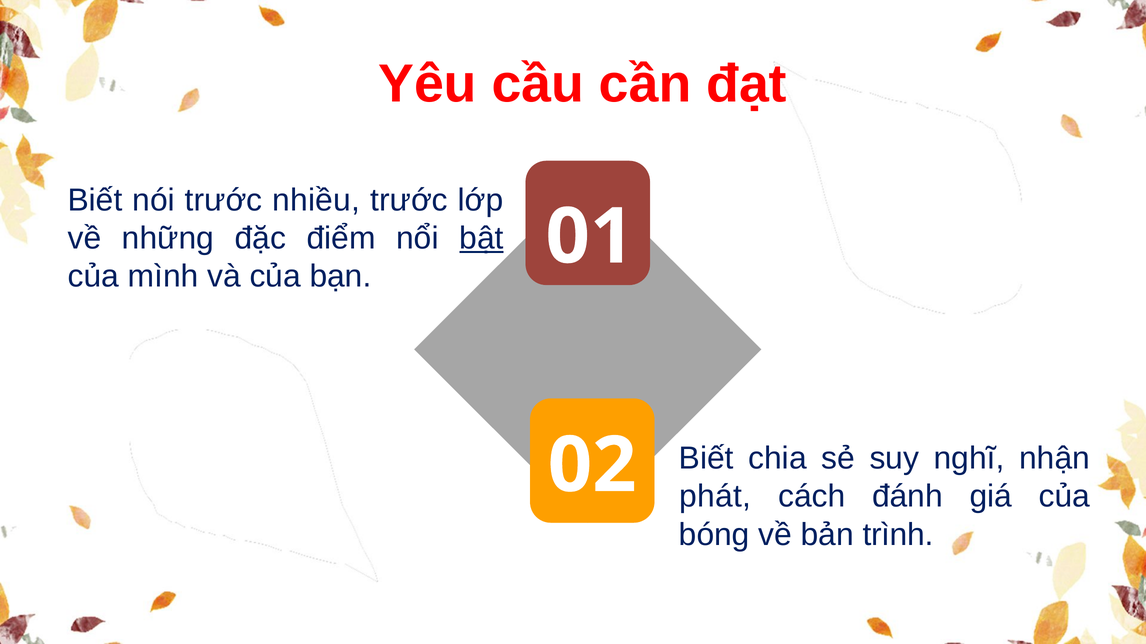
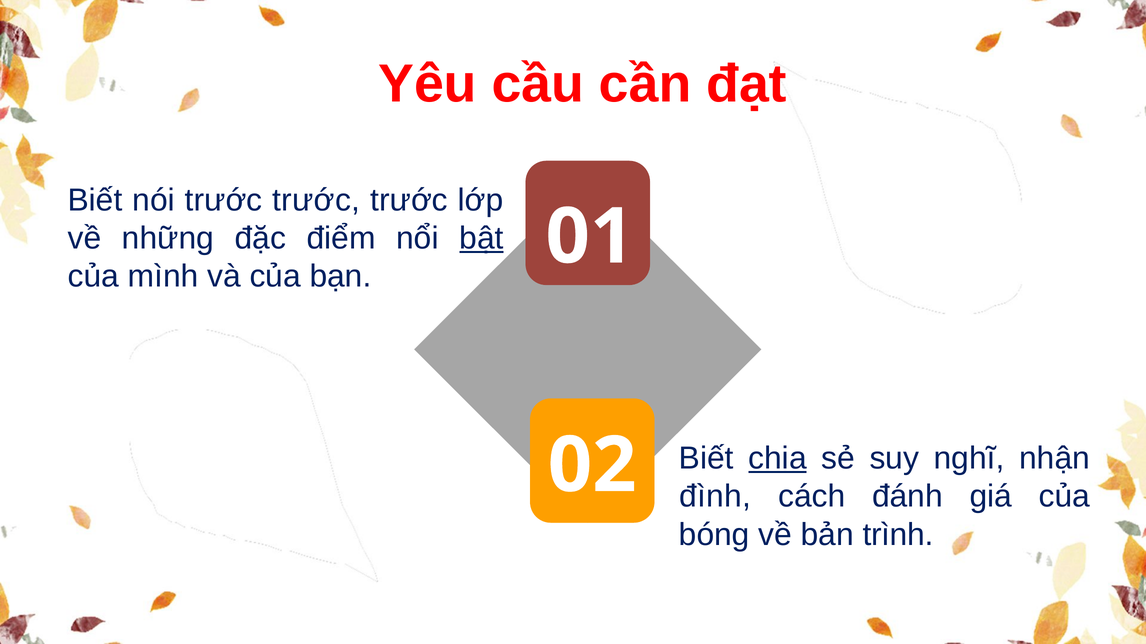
nói trước nhiều: nhiều -> trước
chia underline: none -> present
phát: phát -> đình
